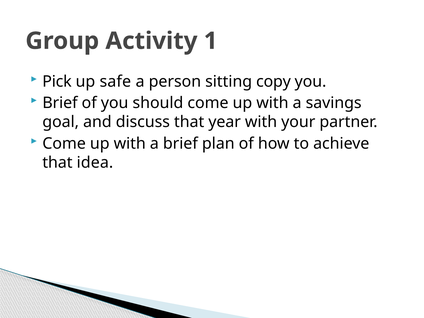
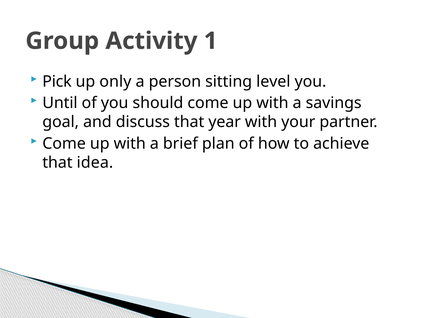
safe: safe -> only
copy: copy -> level
Brief at (60, 103): Brief -> Until
